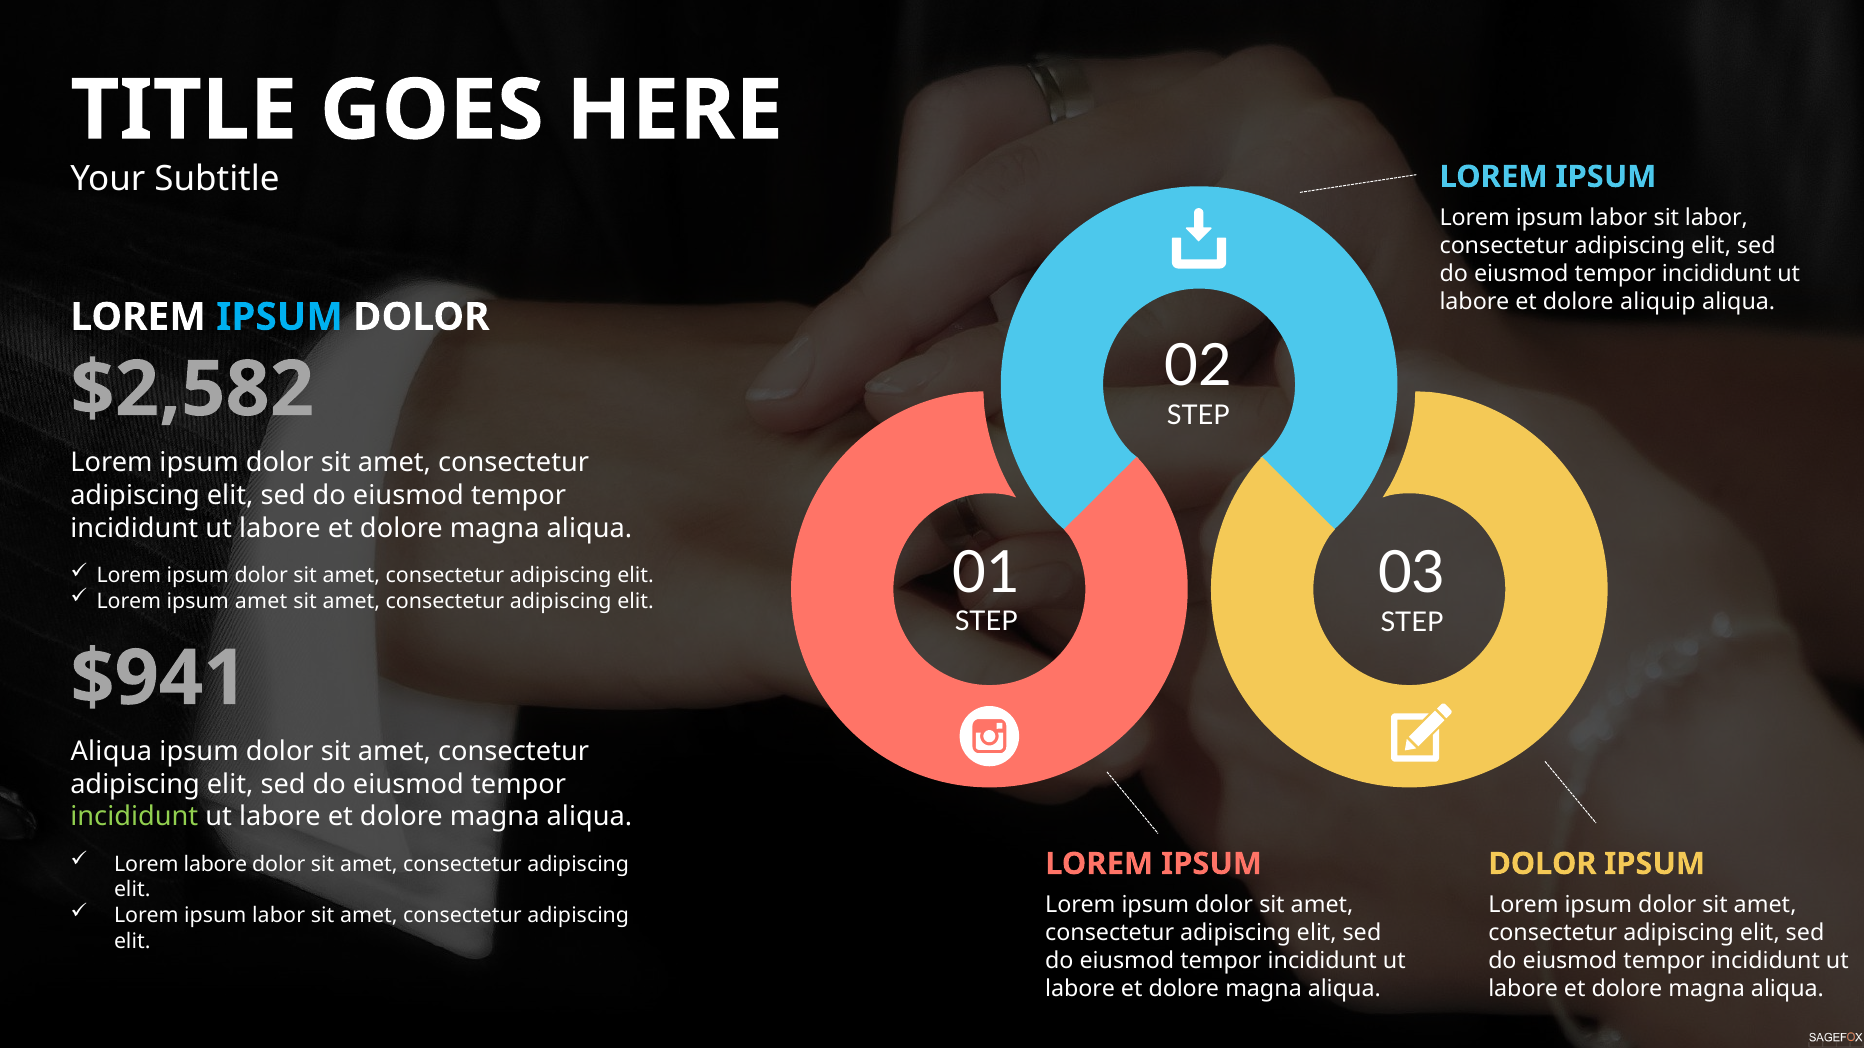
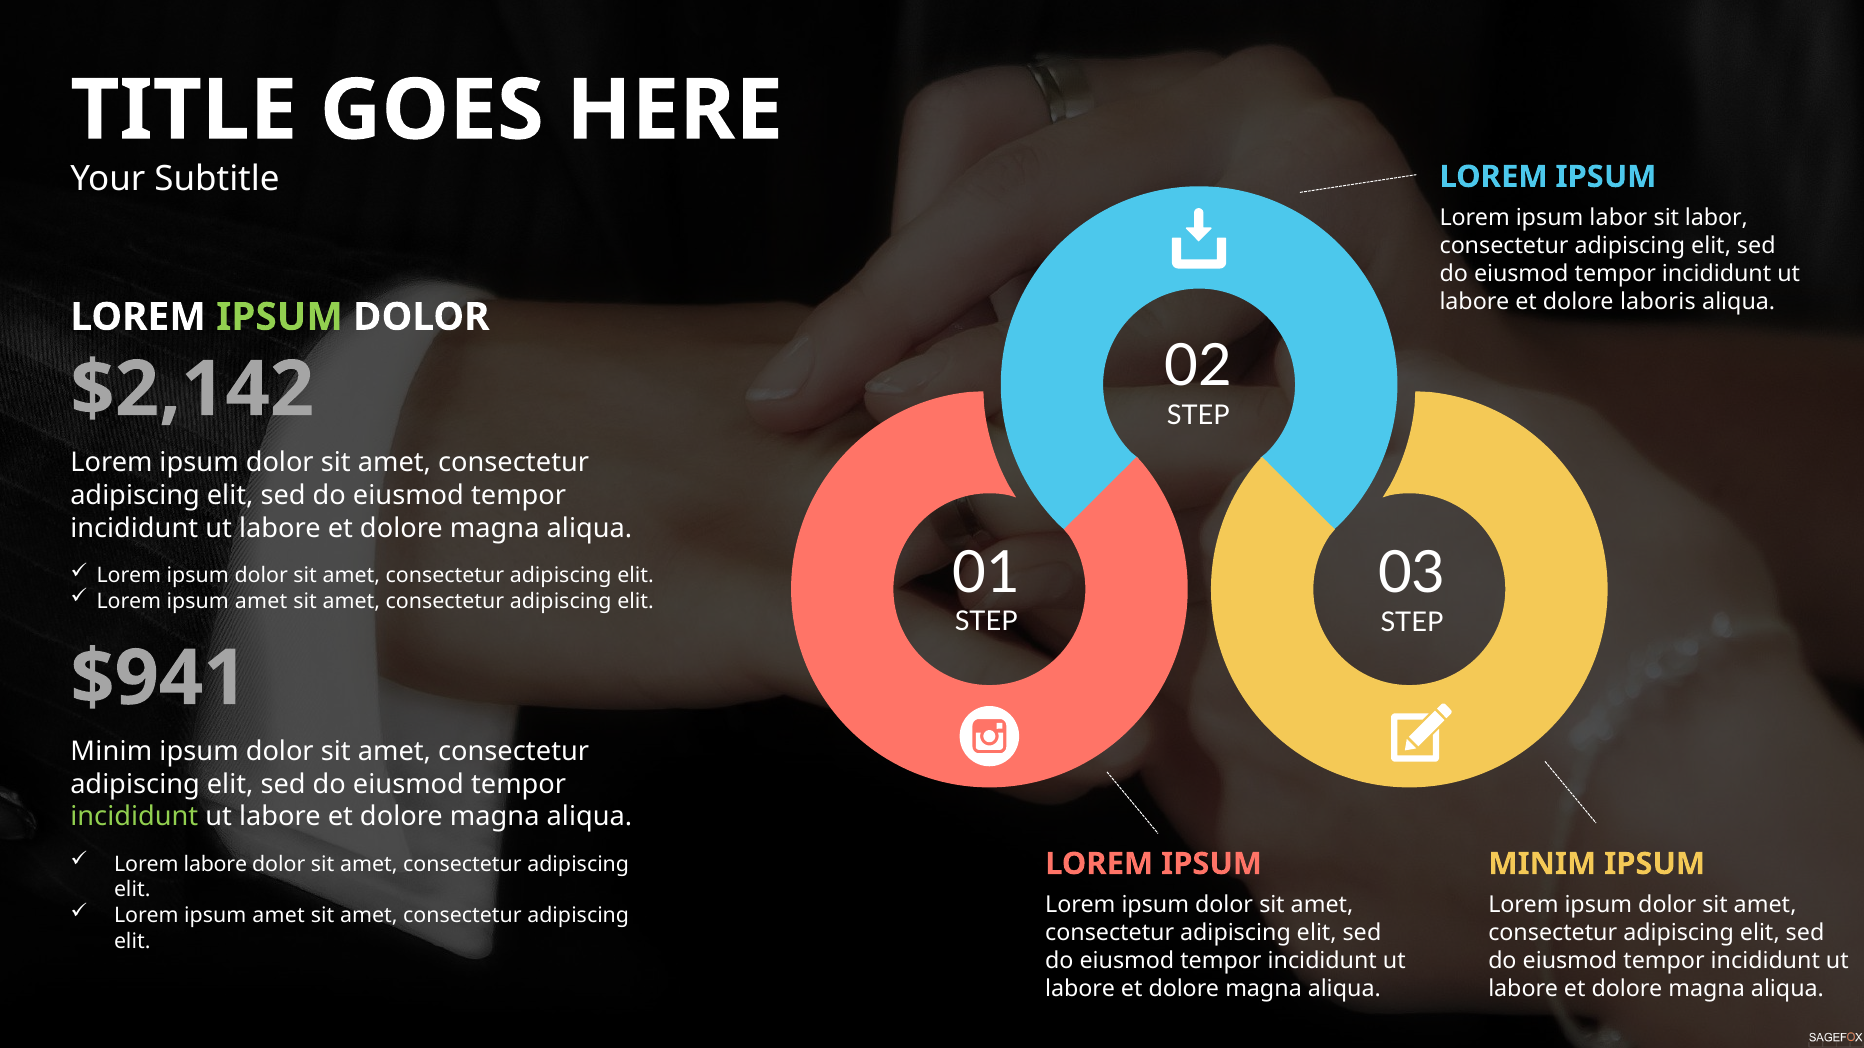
aliquip: aliquip -> laboris
IPSUM at (280, 317) colour: light blue -> light green
$2,582: $2,582 -> $2,142
Aliqua at (111, 752): Aliqua -> Minim
DOLOR at (1542, 864): DOLOR -> MINIM
labor at (279, 916): labor -> amet
